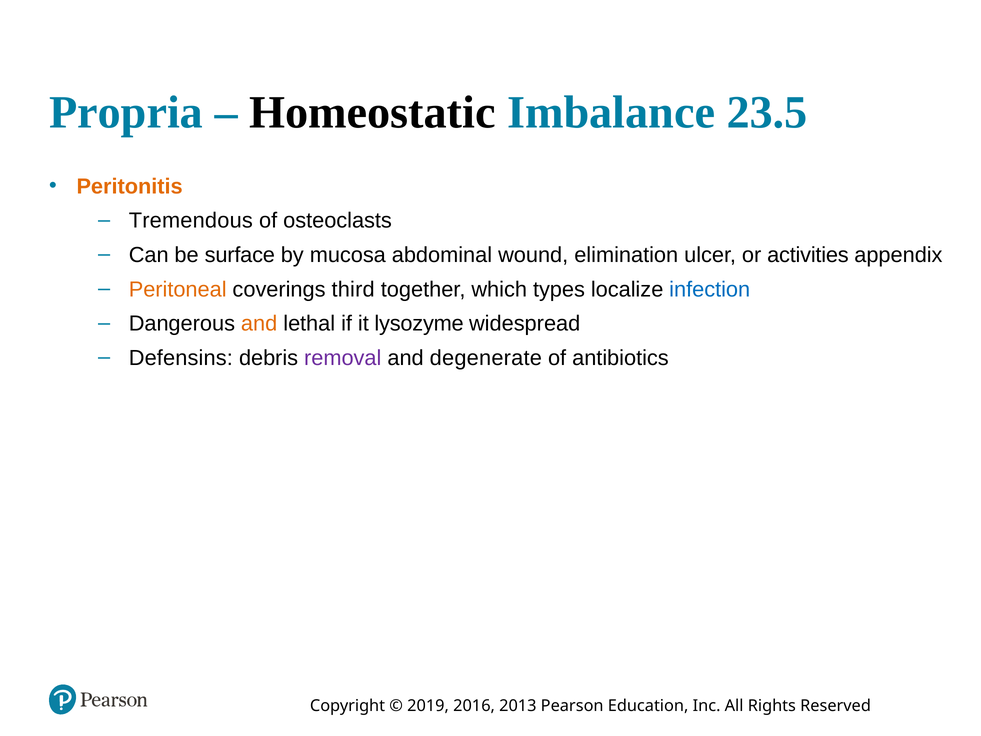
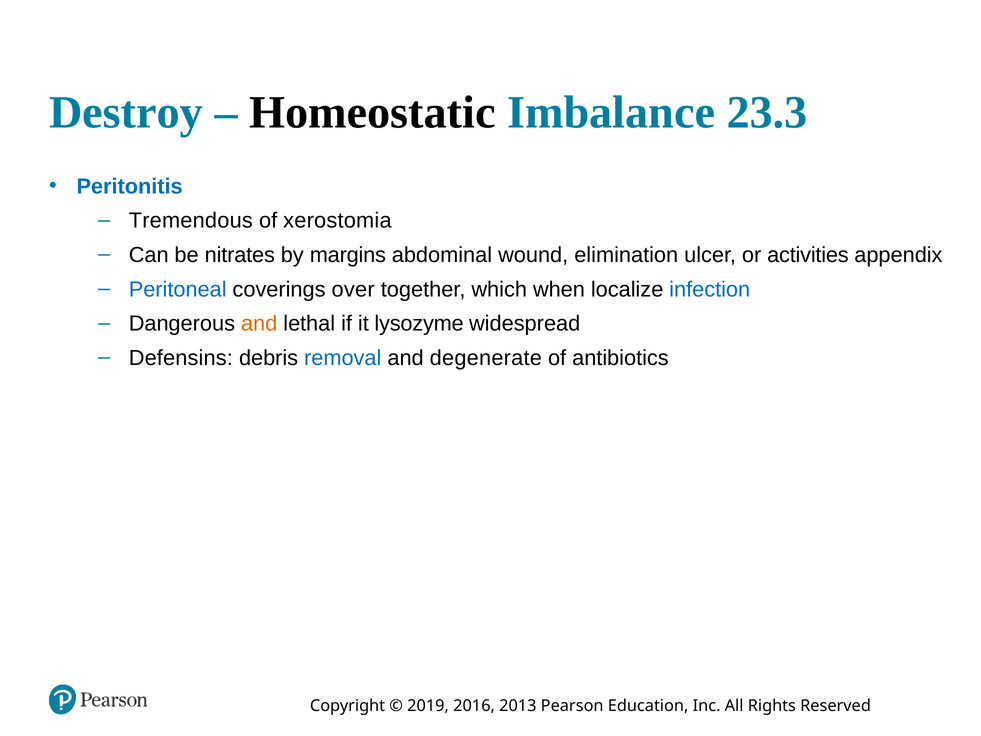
Propria: Propria -> Destroy
23.5: 23.5 -> 23.3
Peritonitis colour: orange -> blue
osteoclasts: osteoclasts -> xerostomia
surface: surface -> nitrates
mucosa: mucosa -> margins
Peritoneal colour: orange -> blue
third: third -> over
types: types -> when
removal colour: purple -> blue
